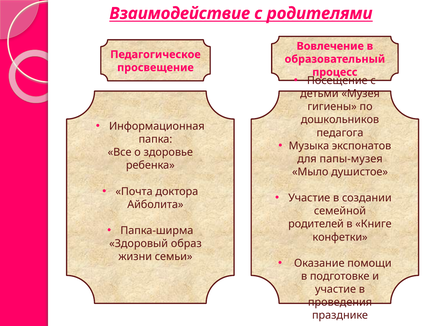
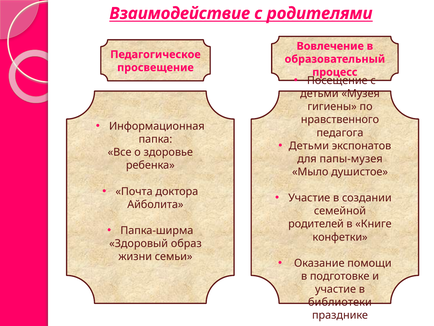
дошкольников: дошкольников -> нравственного
Музыка at (309, 146): Музыка -> Детьми
проведения: проведения -> библиотеки
